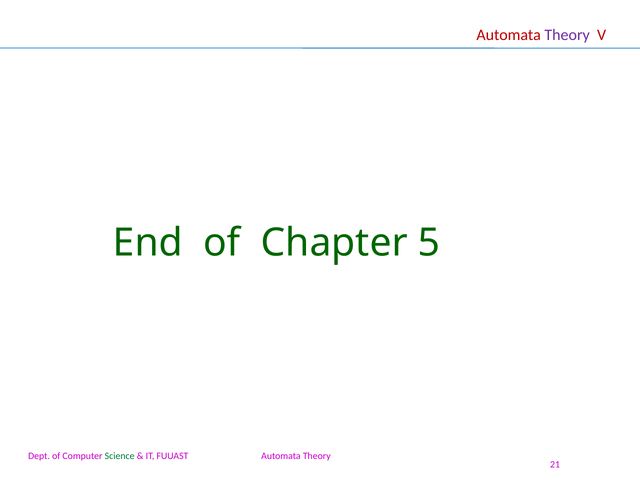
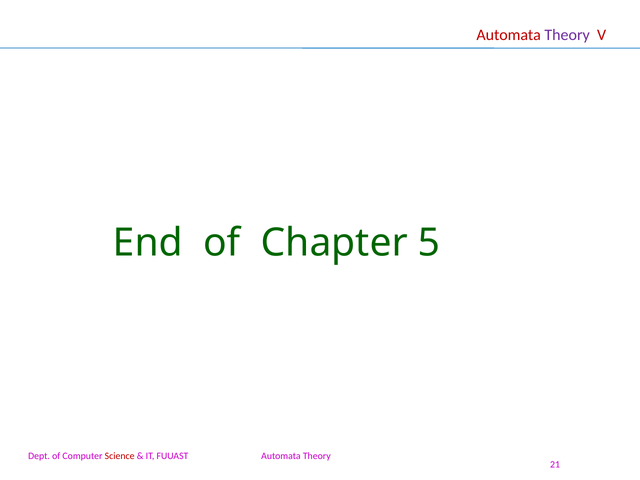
Science colour: green -> red
